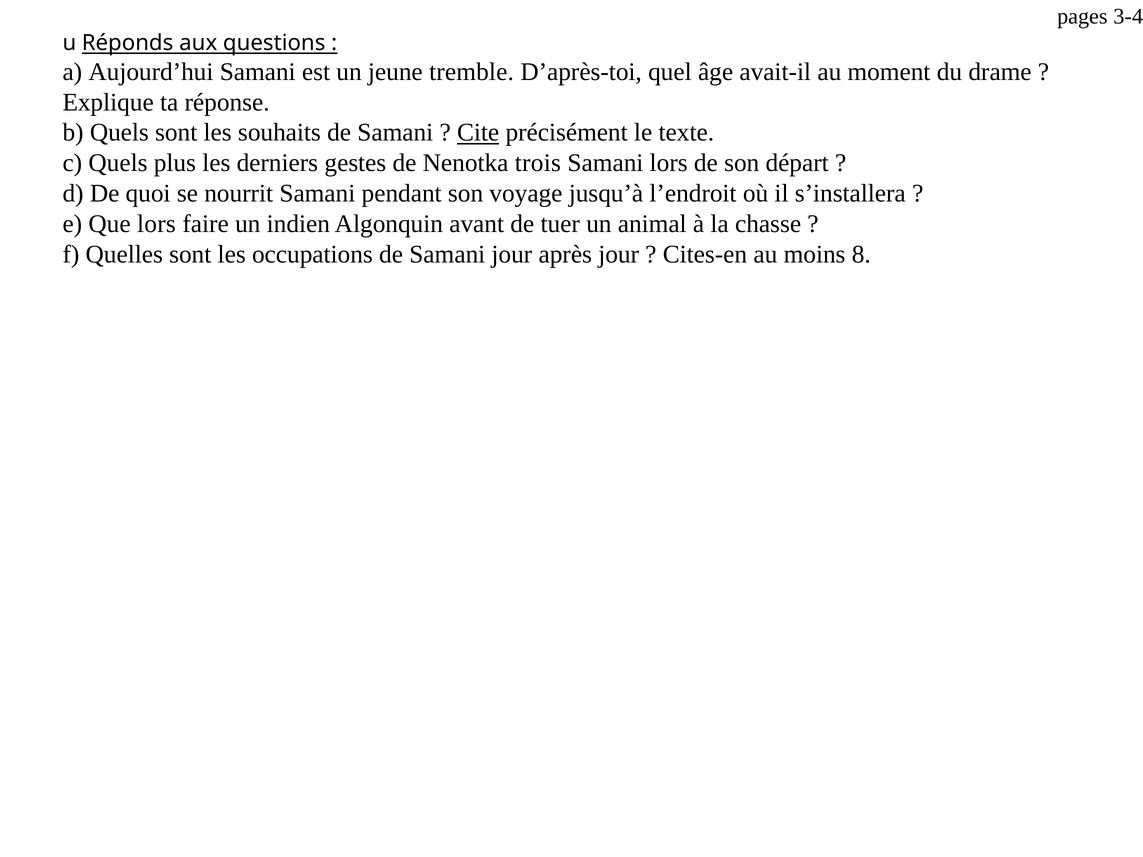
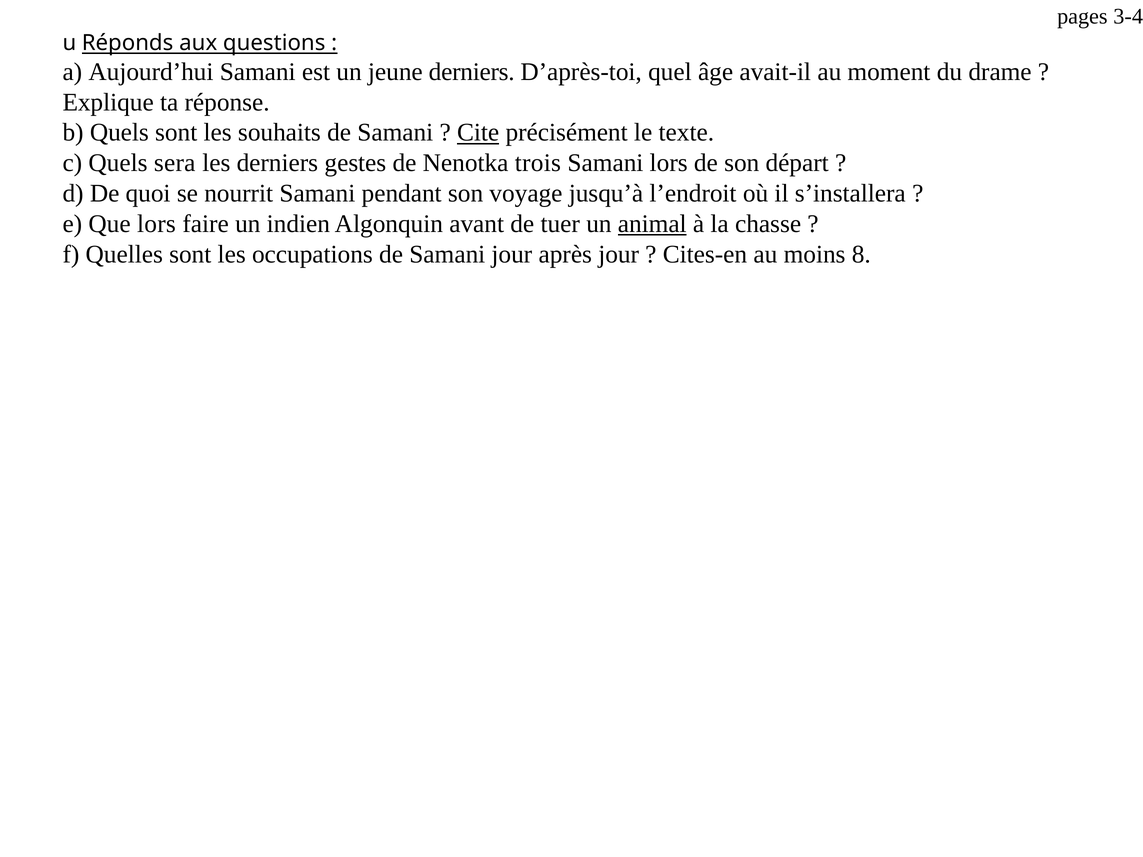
jeune tremble: tremble -> derniers
plus: plus -> sera
animal underline: none -> present
